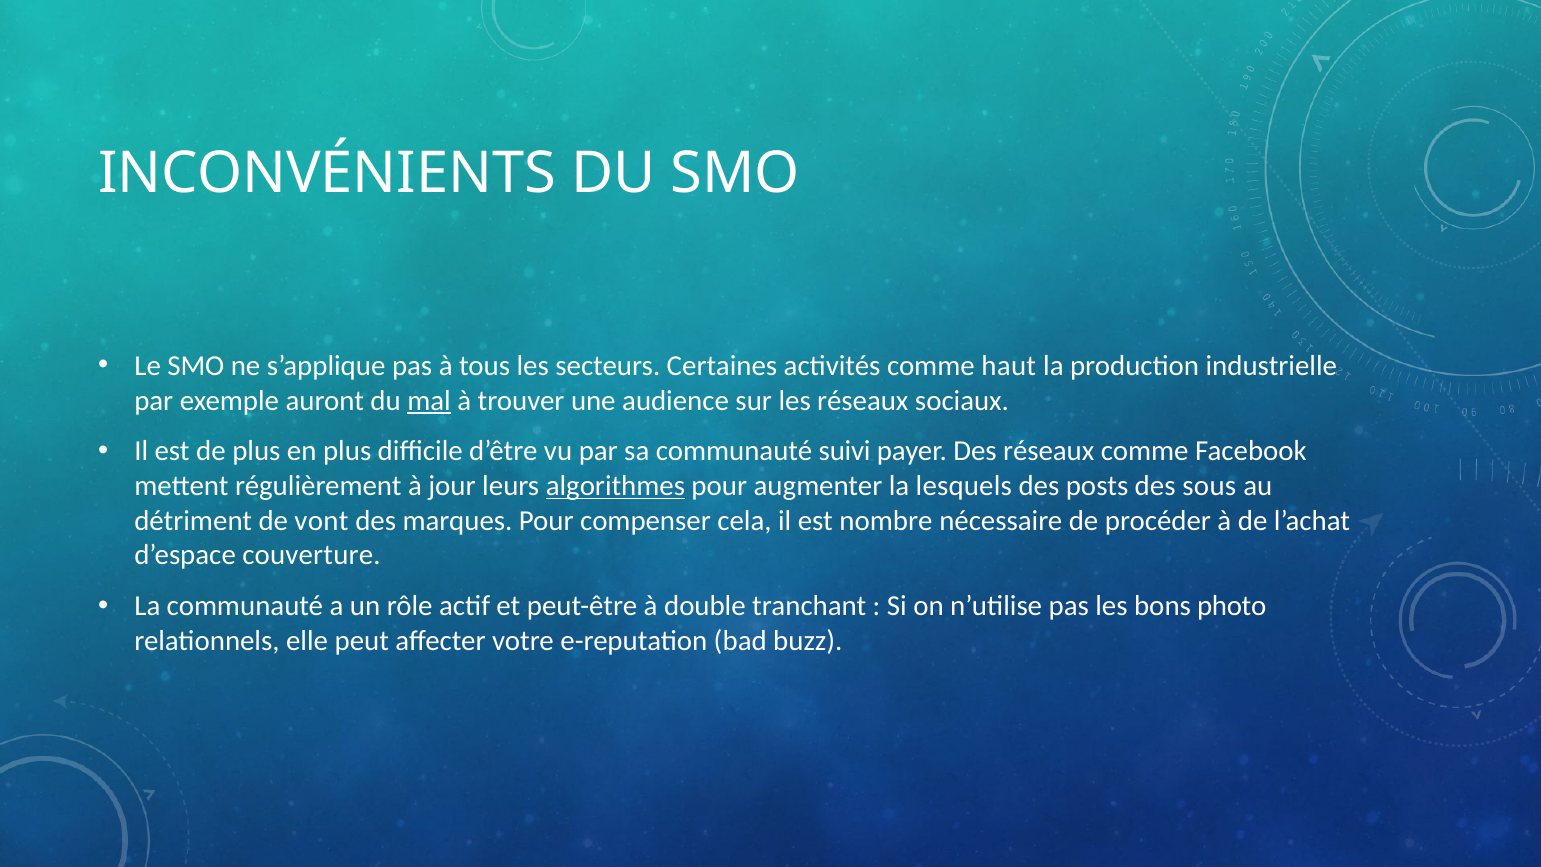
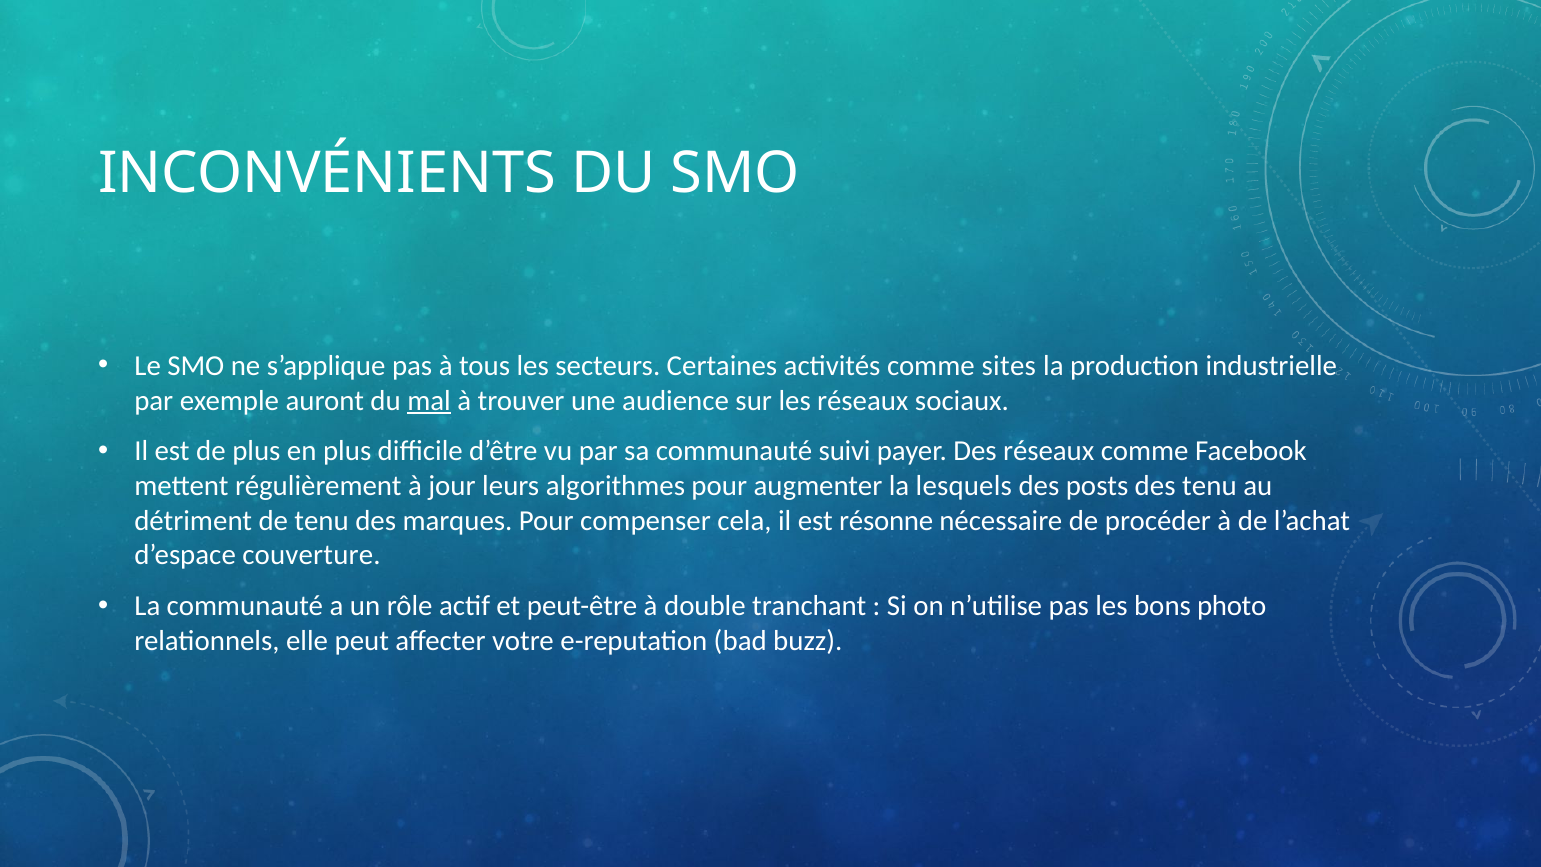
haut: haut -> sites
algorithmes underline: present -> none
des sous: sous -> tenu
de vont: vont -> tenu
nombre: nombre -> résonne
